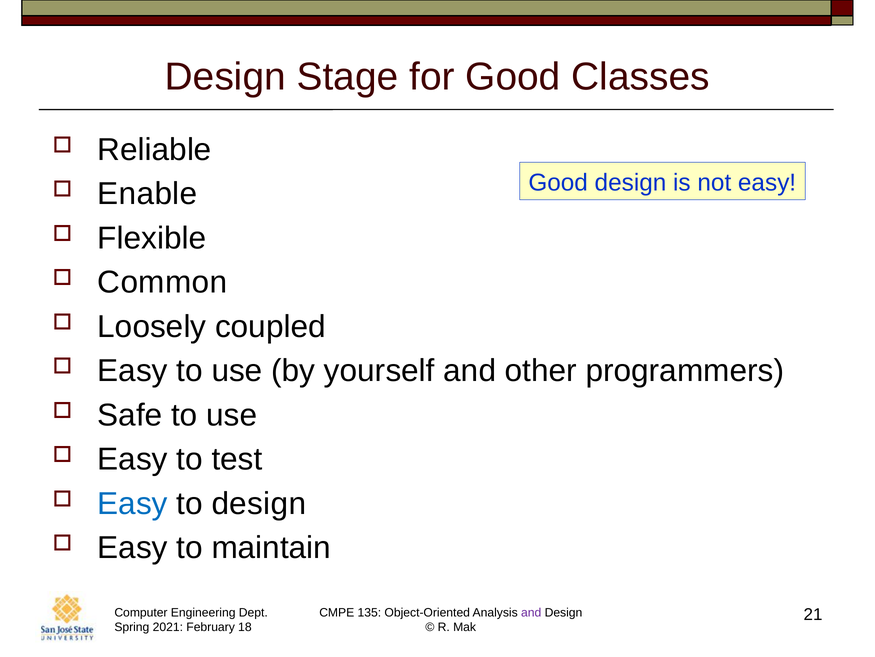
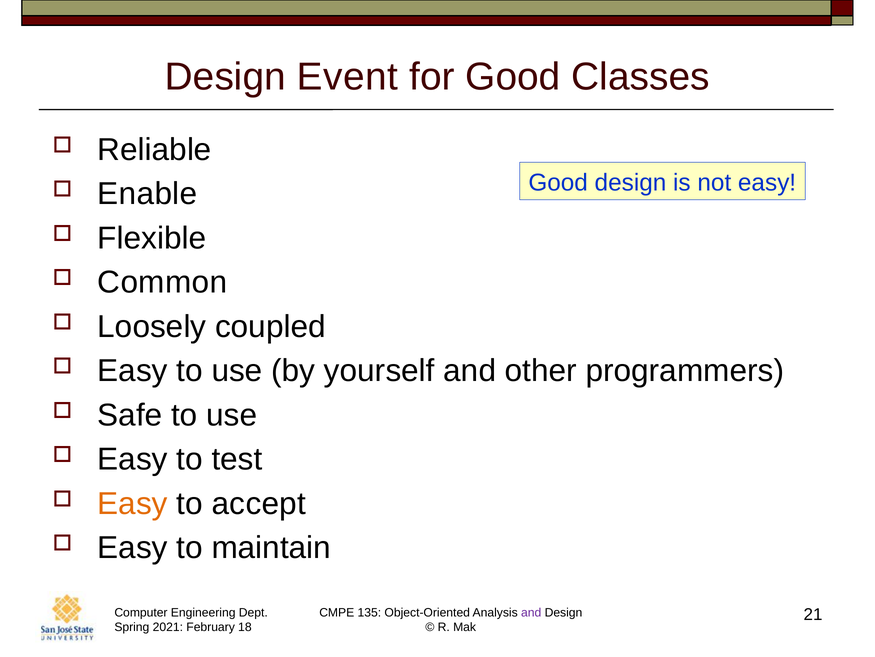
Stage: Stage -> Event
Easy at (133, 503) colour: blue -> orange
to design: design -> accept
